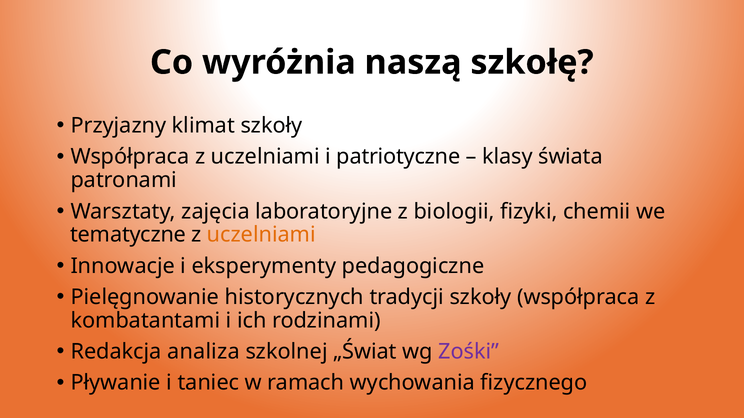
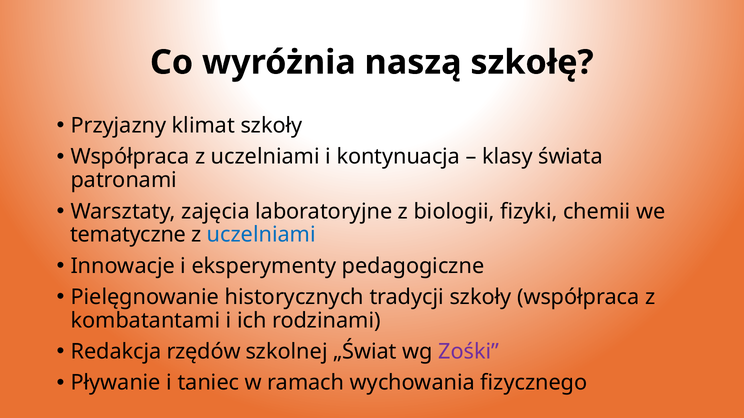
patriotyczne: patriotyczne -> kontynuacja
uczelniami at (261, 235) colour: orange -> blue
analiza: analiza -> rzędów
